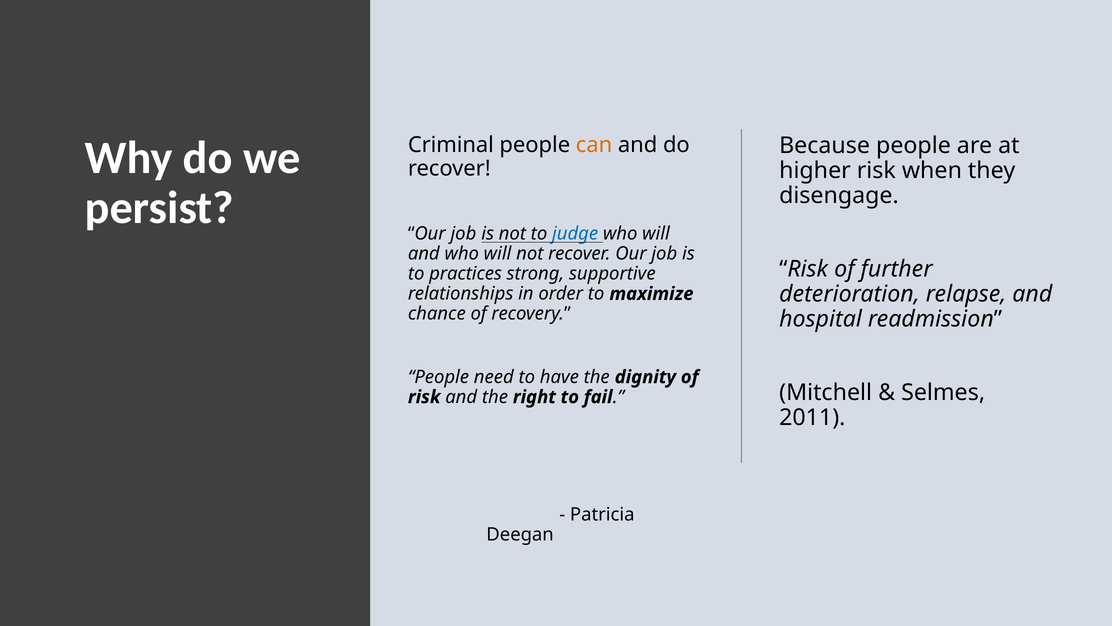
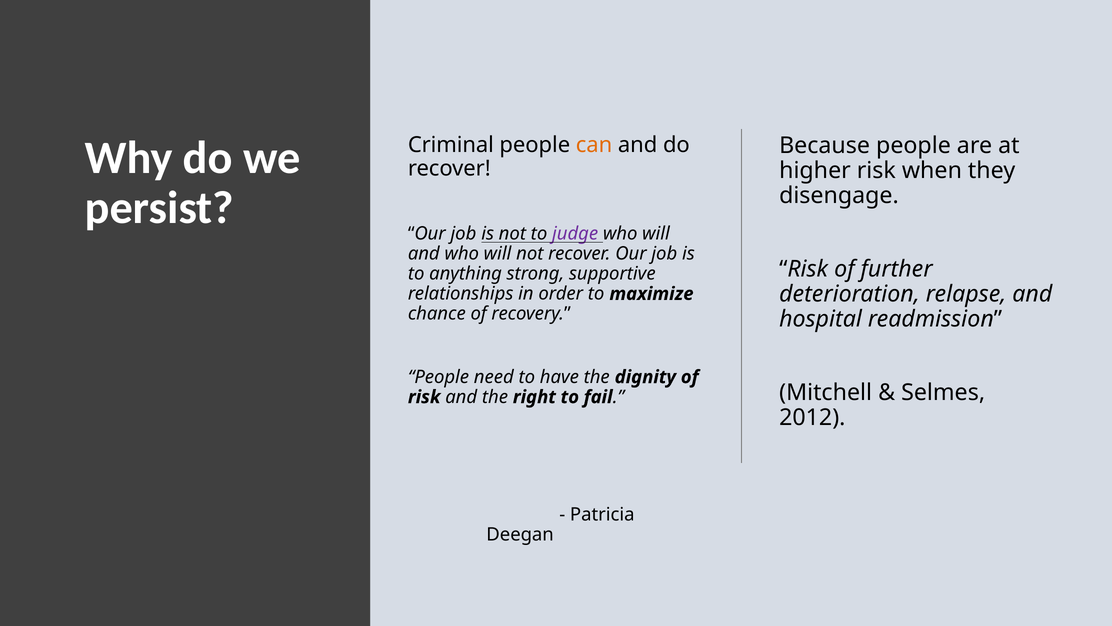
judge colour: blue -> purple
practices: practices -> anything
2011: 2011 -> 2012
